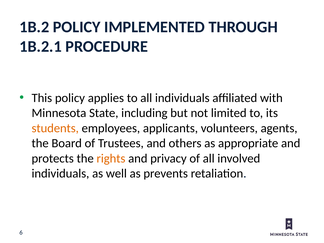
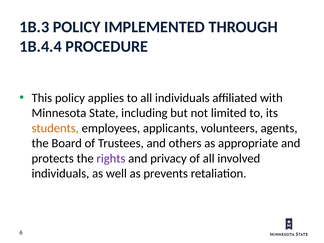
1B.2: 1B.2 -> 1B.3
1B.2.1: 1B.2.1 -> 1B.4.4
rights colour: orange -> purple
